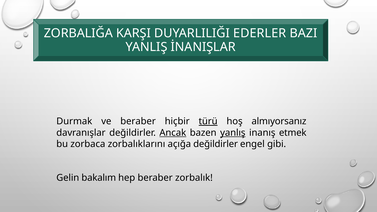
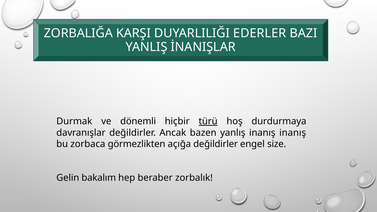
ve beraber: beraber -> dönemli
almıyorsanız: almıyorsanız -> durdurmaya
Ancak underline: present -> none
yanlış underline: present -> none
inanış etmek: etmek -> inanış
zorbalıklarını: zorbalıklarını -> görmezlikten
gibi: gibi -> size
